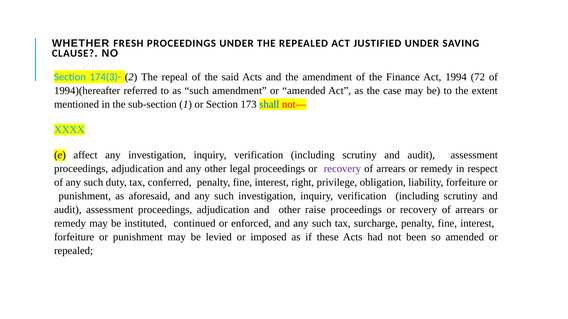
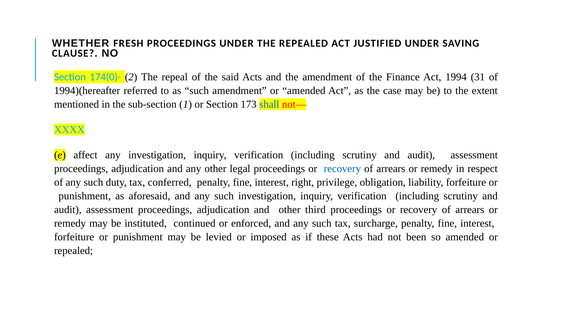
174(3)-: 174(3)- -> 174(0)-
72: 72 -> 31
recovery at (342, 169) colour: purple -> blue
raise: raise -> third
